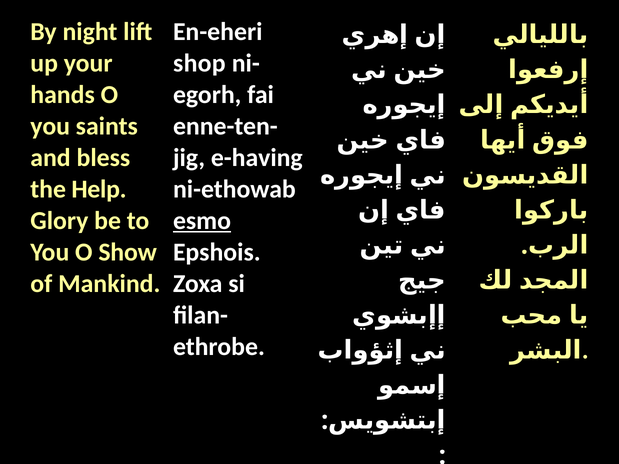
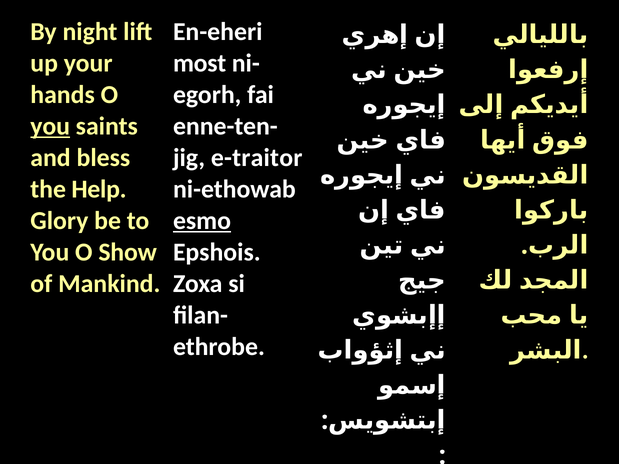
shop: shop -> most
you at (50, 126) underline: none -> present
e-having: e-having -> e-traitor
